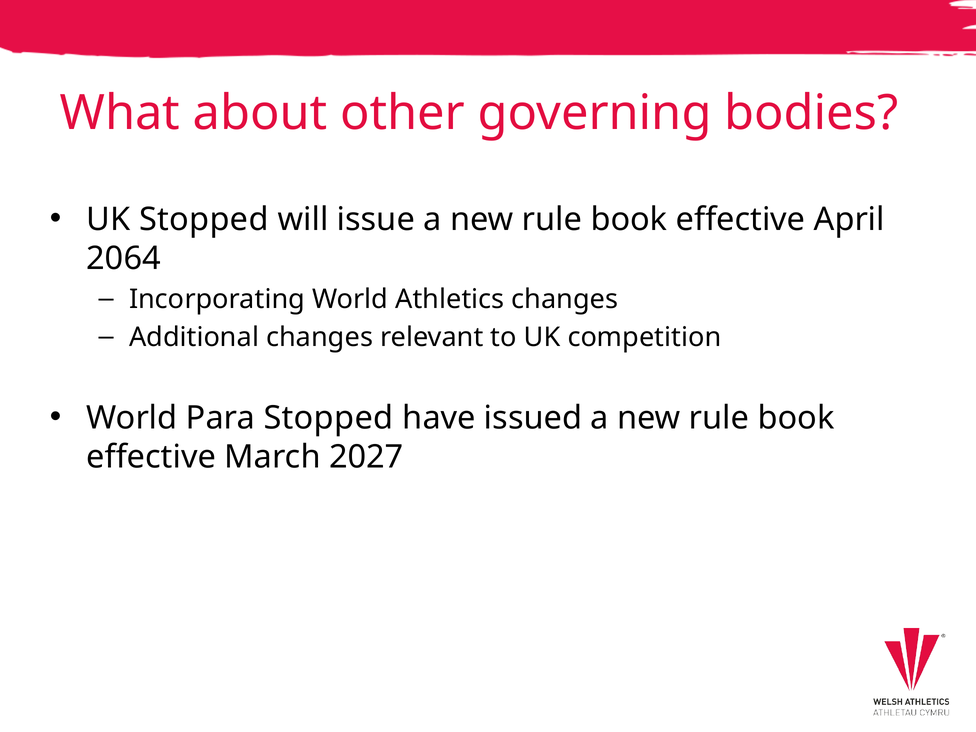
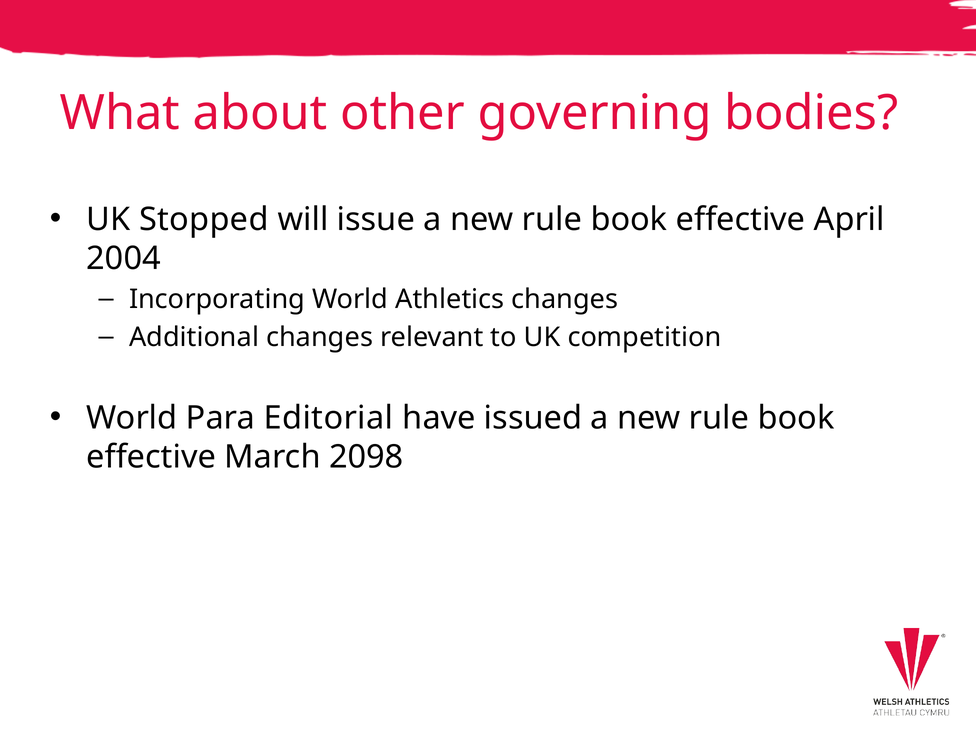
2064: 2064 -> 2004
Para Stopped: Stopped -> Editorial
2027: 2027 -> 2098
